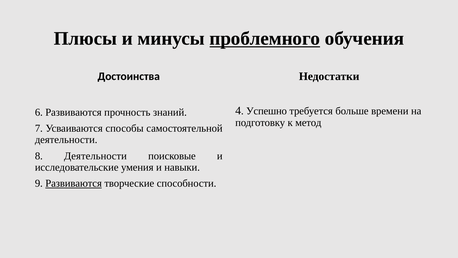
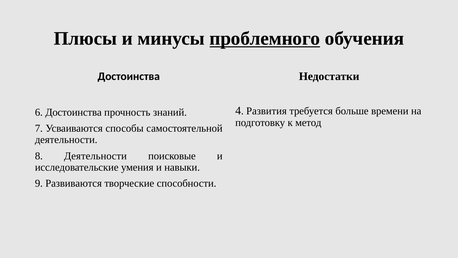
Успешно: Успешно -> Развития
6 Развиваются: Развиваются -> Достоинства
Развиваются at (74, 183) underline: present -> none
